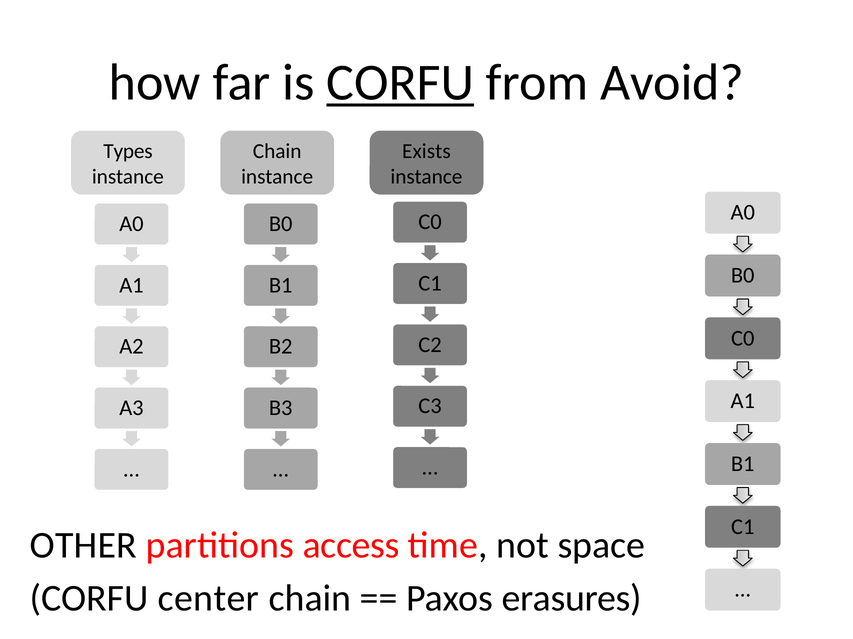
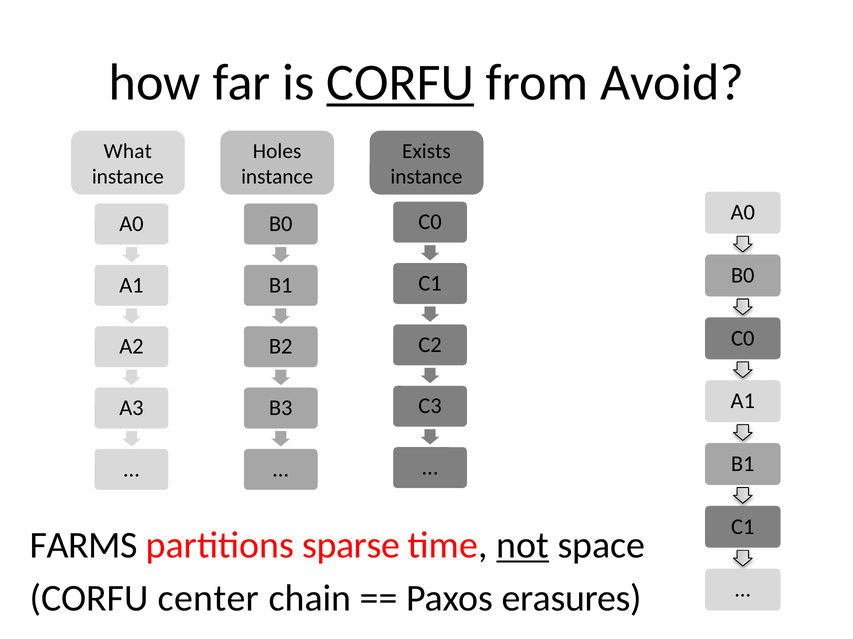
Types: Types -> What
Chain at (277, 152): Chain -> Holes
OTHER: OTHER -> FARMS
access: access -> sparse
not underline: none -> present
